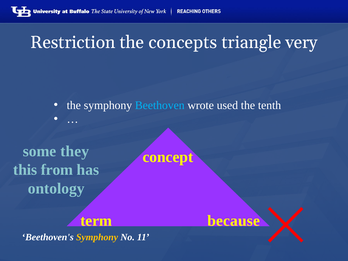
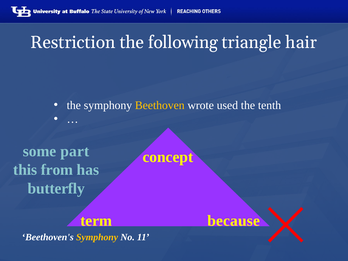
concepts: concepts -> following
very: very -> hair
Beethoven colour: light blue -> yellow
they: they -> part
ontology: ontology -> butterfly
